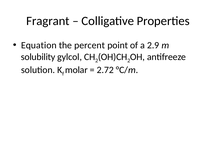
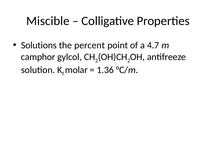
Fragrant: Fragrant -> Miscible
Equation: Equation -> Solutions
2.9: 2.9 -> 4.7
solubility: solubility -> camphor
2.72: 2.72 -> 1.36
